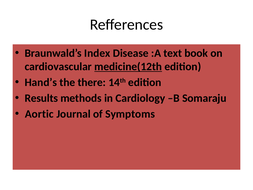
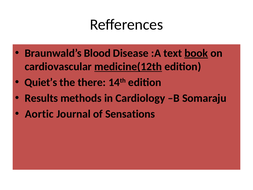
Index: Index -> Blood
book underline: none -> present
Hand’s: Hand’s -> Quiet’s
Symptoms: Symptoms -> Sensations
